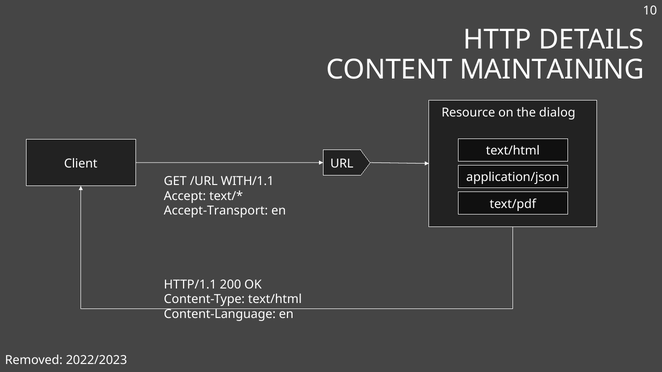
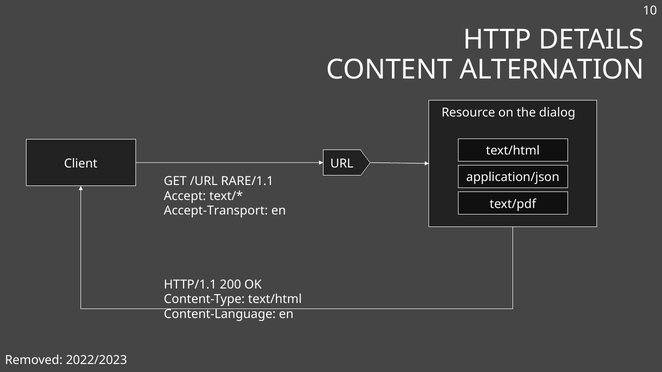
MAINTAINING: MAINTAINING -> ALTERNATION
WITH/1.1: WITH/1.1 -> RARE/1.1
